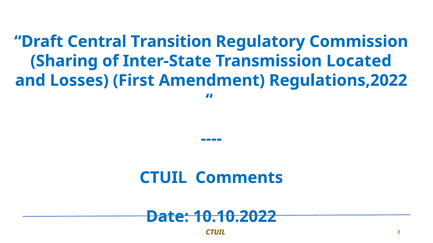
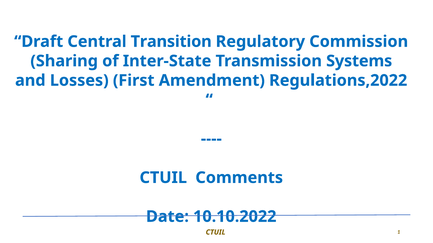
Located: Located -> Systems
